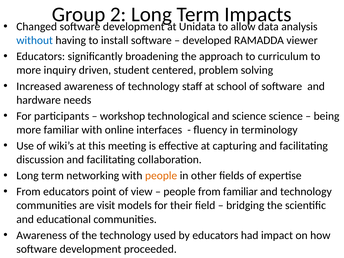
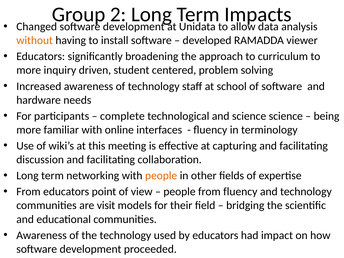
without colour: blue -> orange
workshop: workshop -> complete
from familiar: familiar -> fluency
